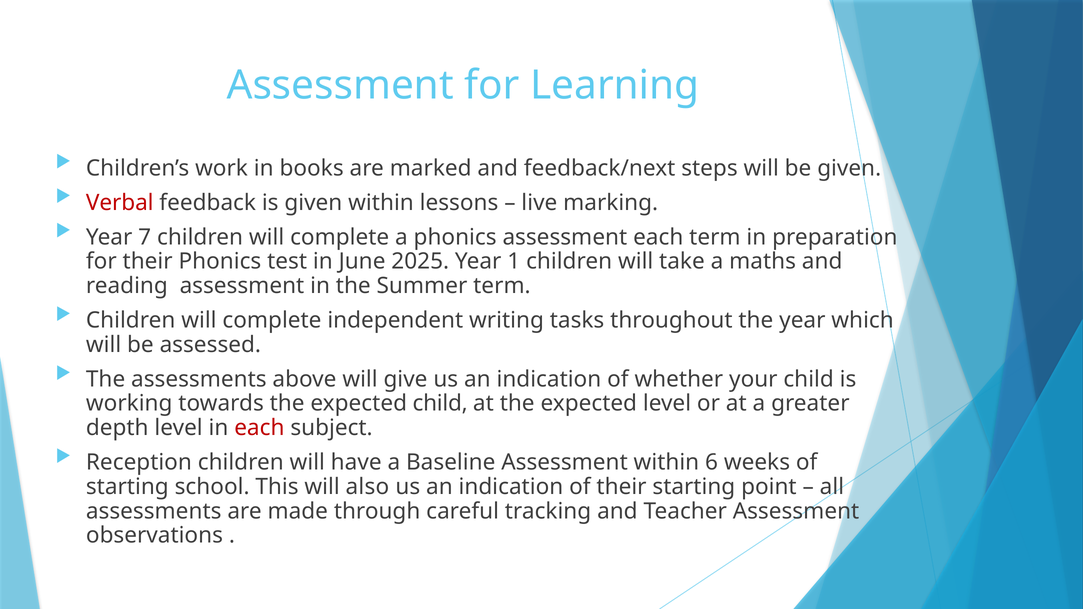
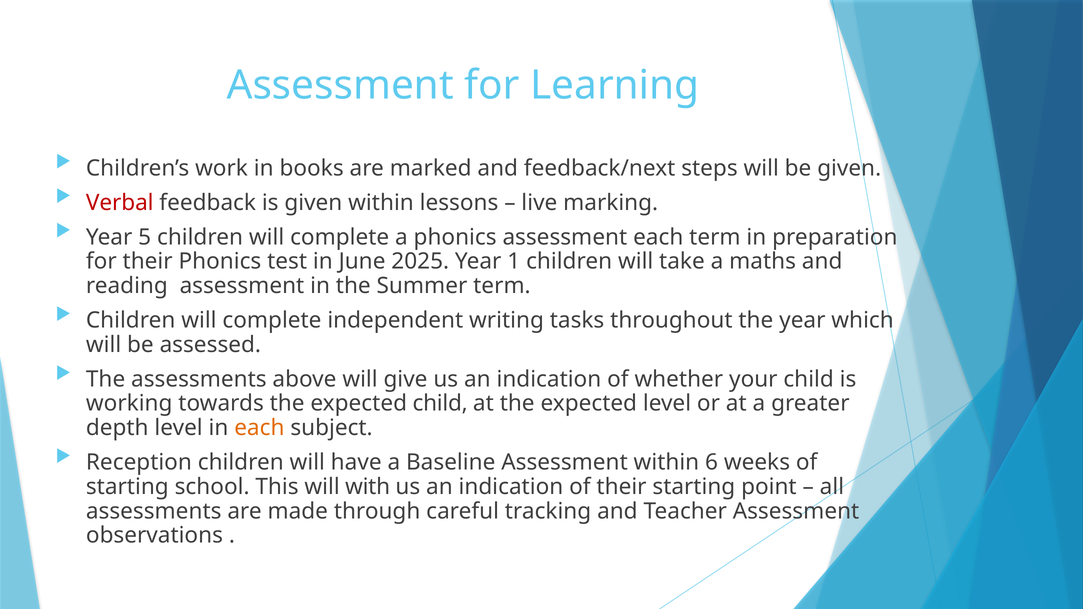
7: 7 -> 5
each at (259, 428) colour: red -> orange
also: also -> with
